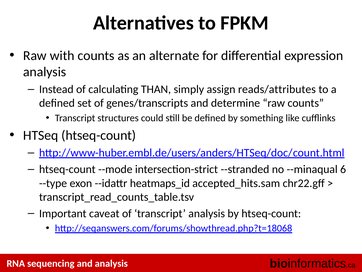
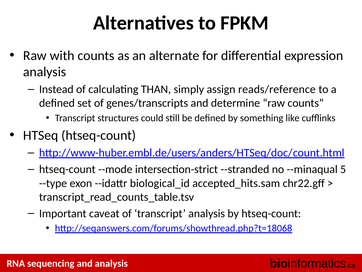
reads/attributes: reads/attributes -> reads/reference
6: 6 -> 5
heatmaps_id: heatmaps_id -> biological_id
